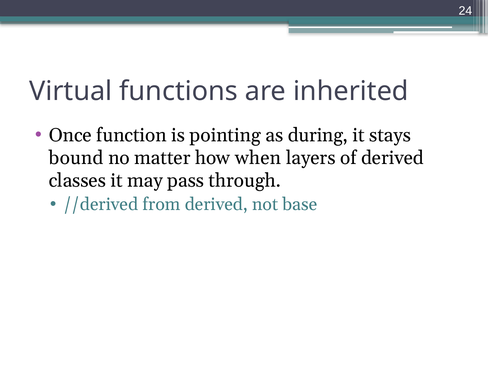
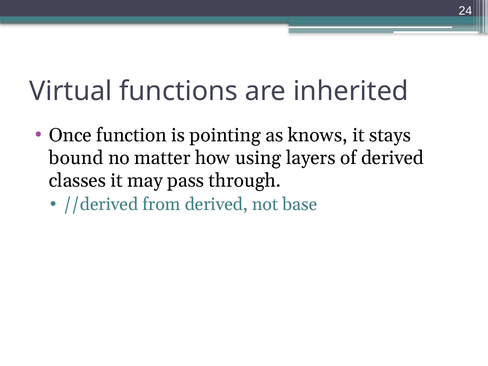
during: during -> knows
when: when -> using
